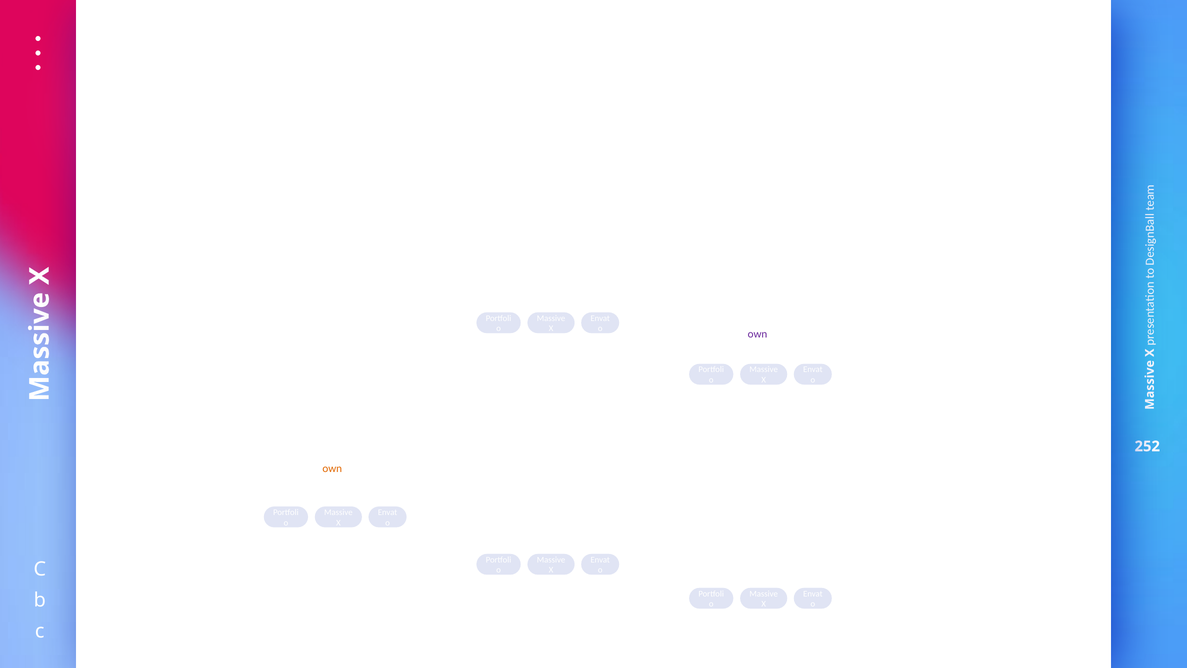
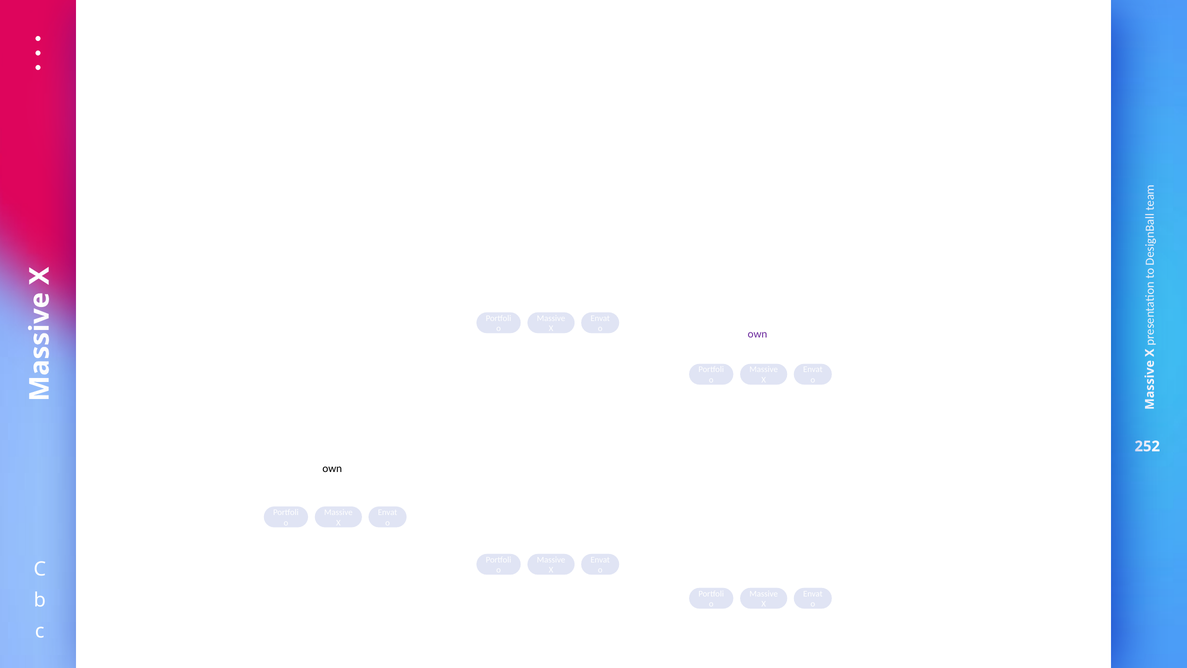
own at (332, 468) colour: orange -> black
